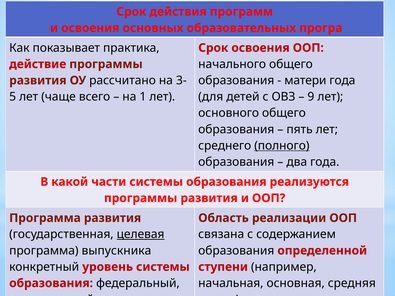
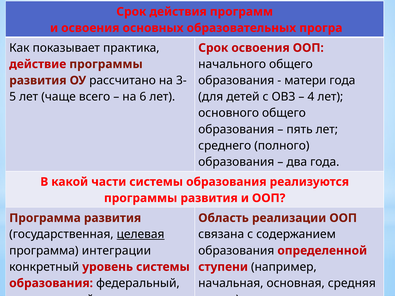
1: 1 -> 6
9: 9 -> 4
полного underline: present -> none
выпускника: выпускника -> интеграции
